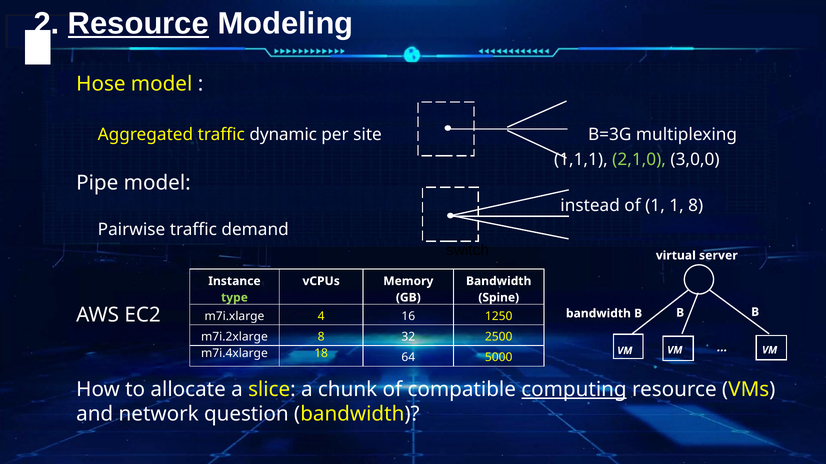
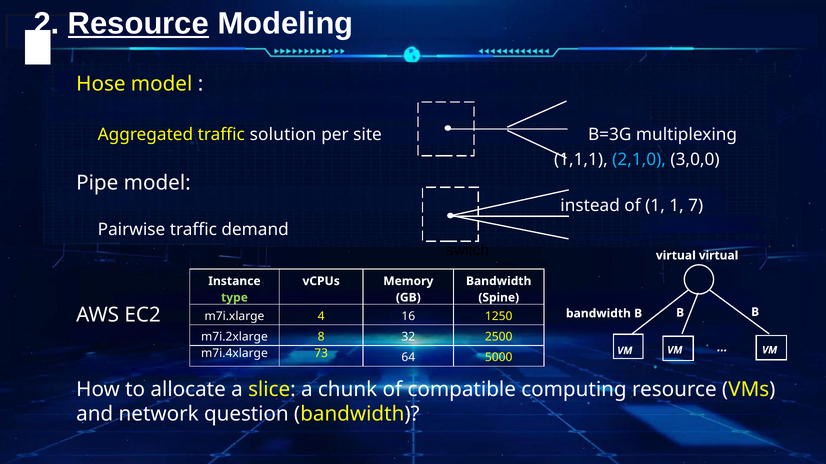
dynamic: dynamic -> solution
2,1,0 colour: light green -> light blue
1 8: 8 -> 7
virtual server: server -> virtual
18: 18 -> 73
computing underline: present -> none
